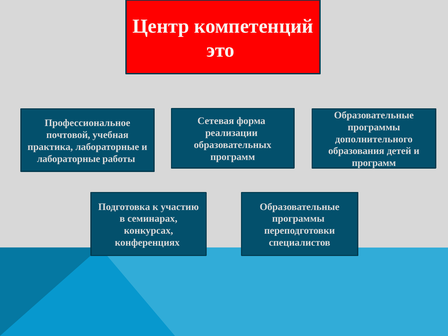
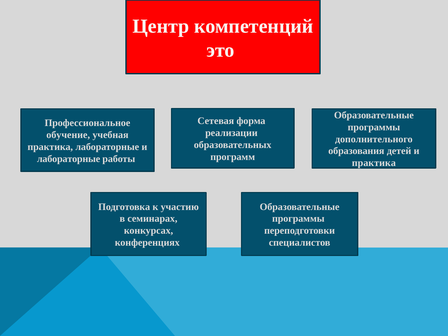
почтовой: почтовой -> обучение
программ at (374, 163): программ -> практика
